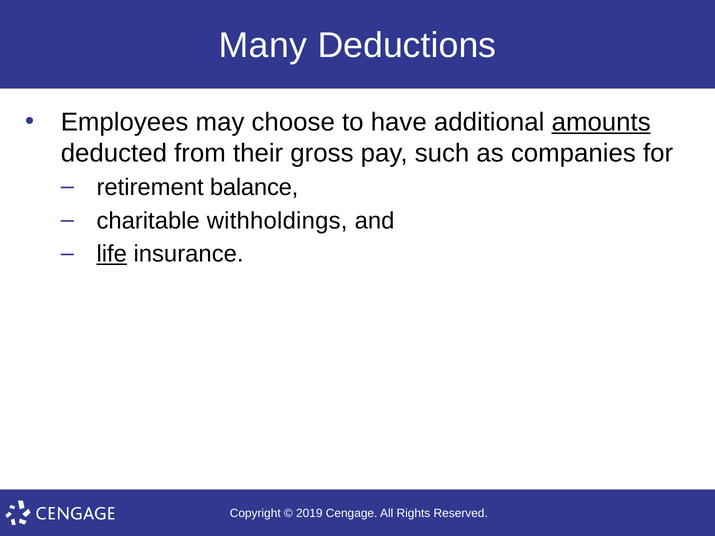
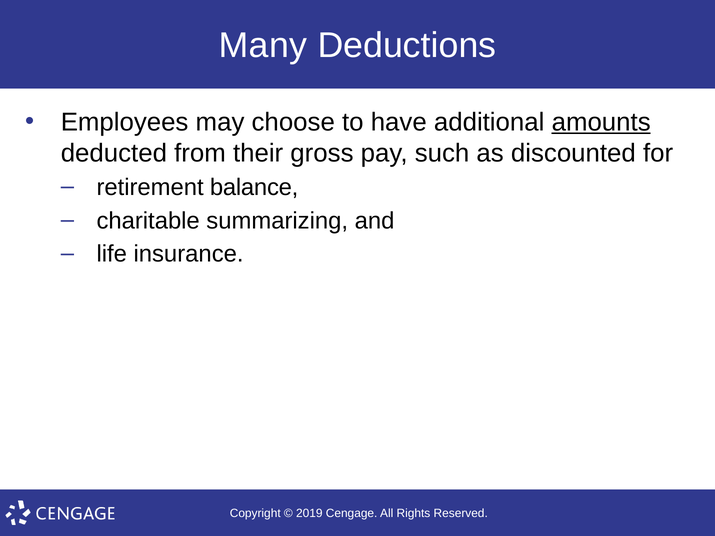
companies: companies -> discounted
withholdings: withholdings -> summarizing
life underline: present -> none
